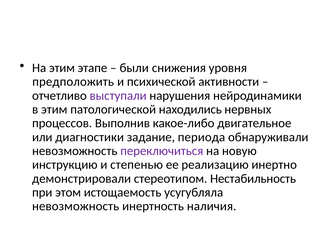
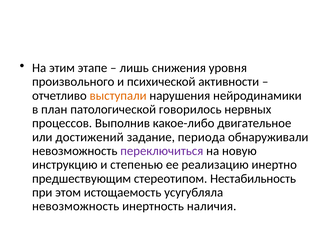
были: были -> лишь
предположить: предположить -> произвольного
выступали colour: purple -> orange
в этим: этим -> план
находились: находились -> говорилось
диагностики: диагностики -> достижений
демонстрировали: демонстрировали -> предшествующим
